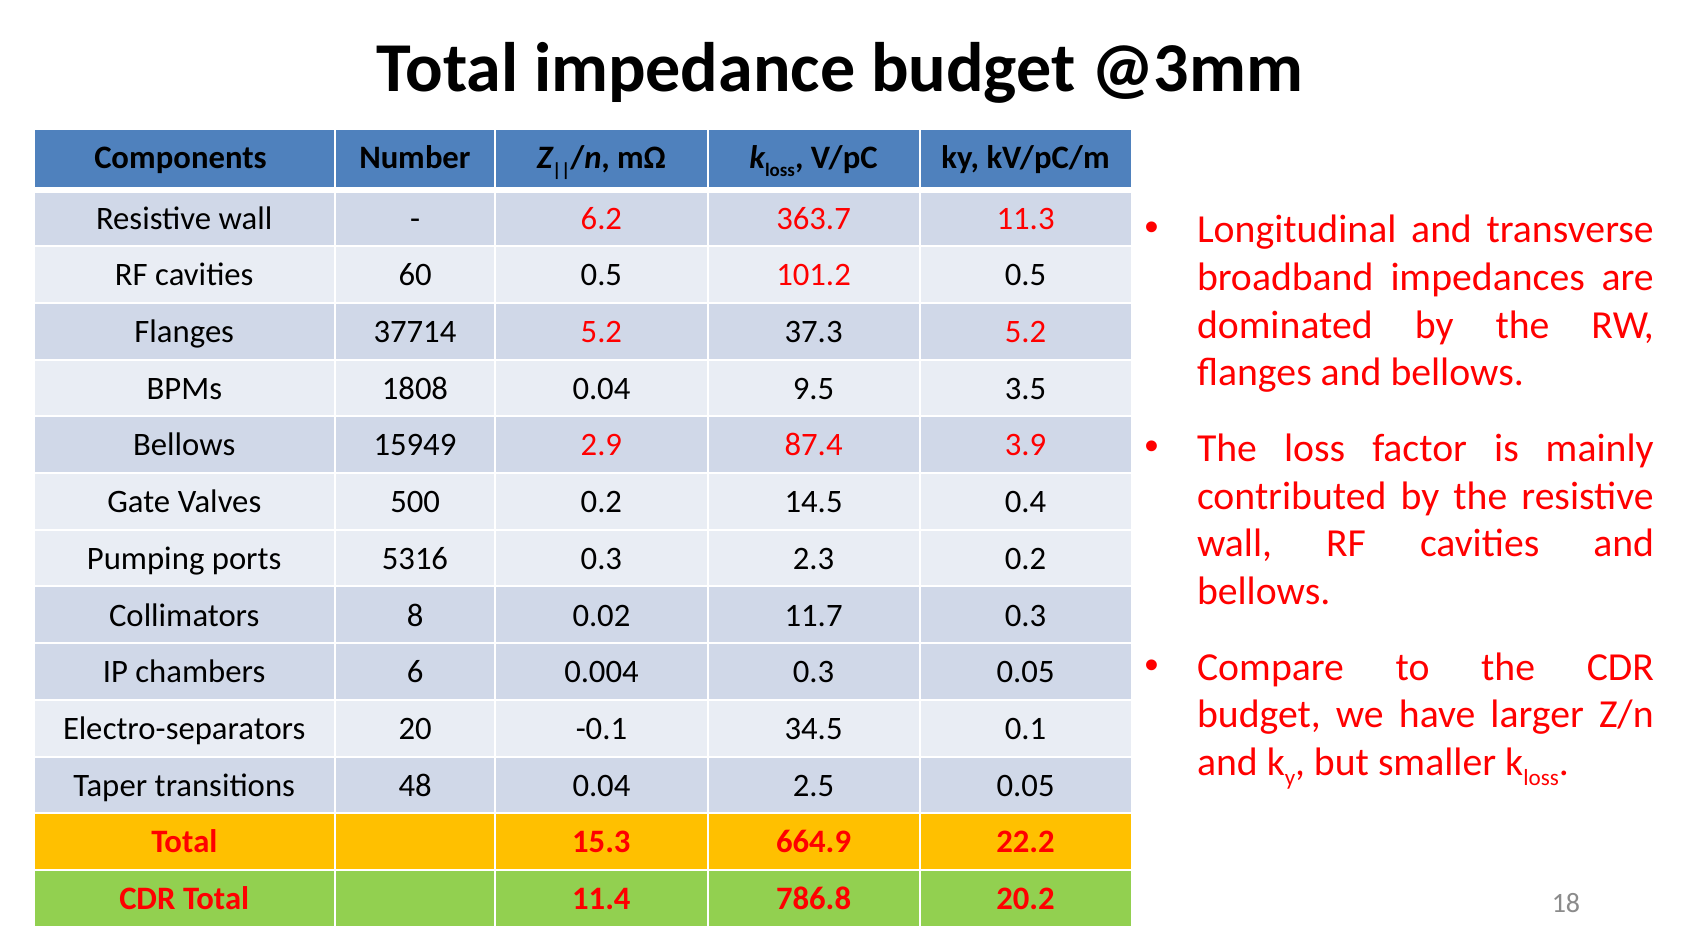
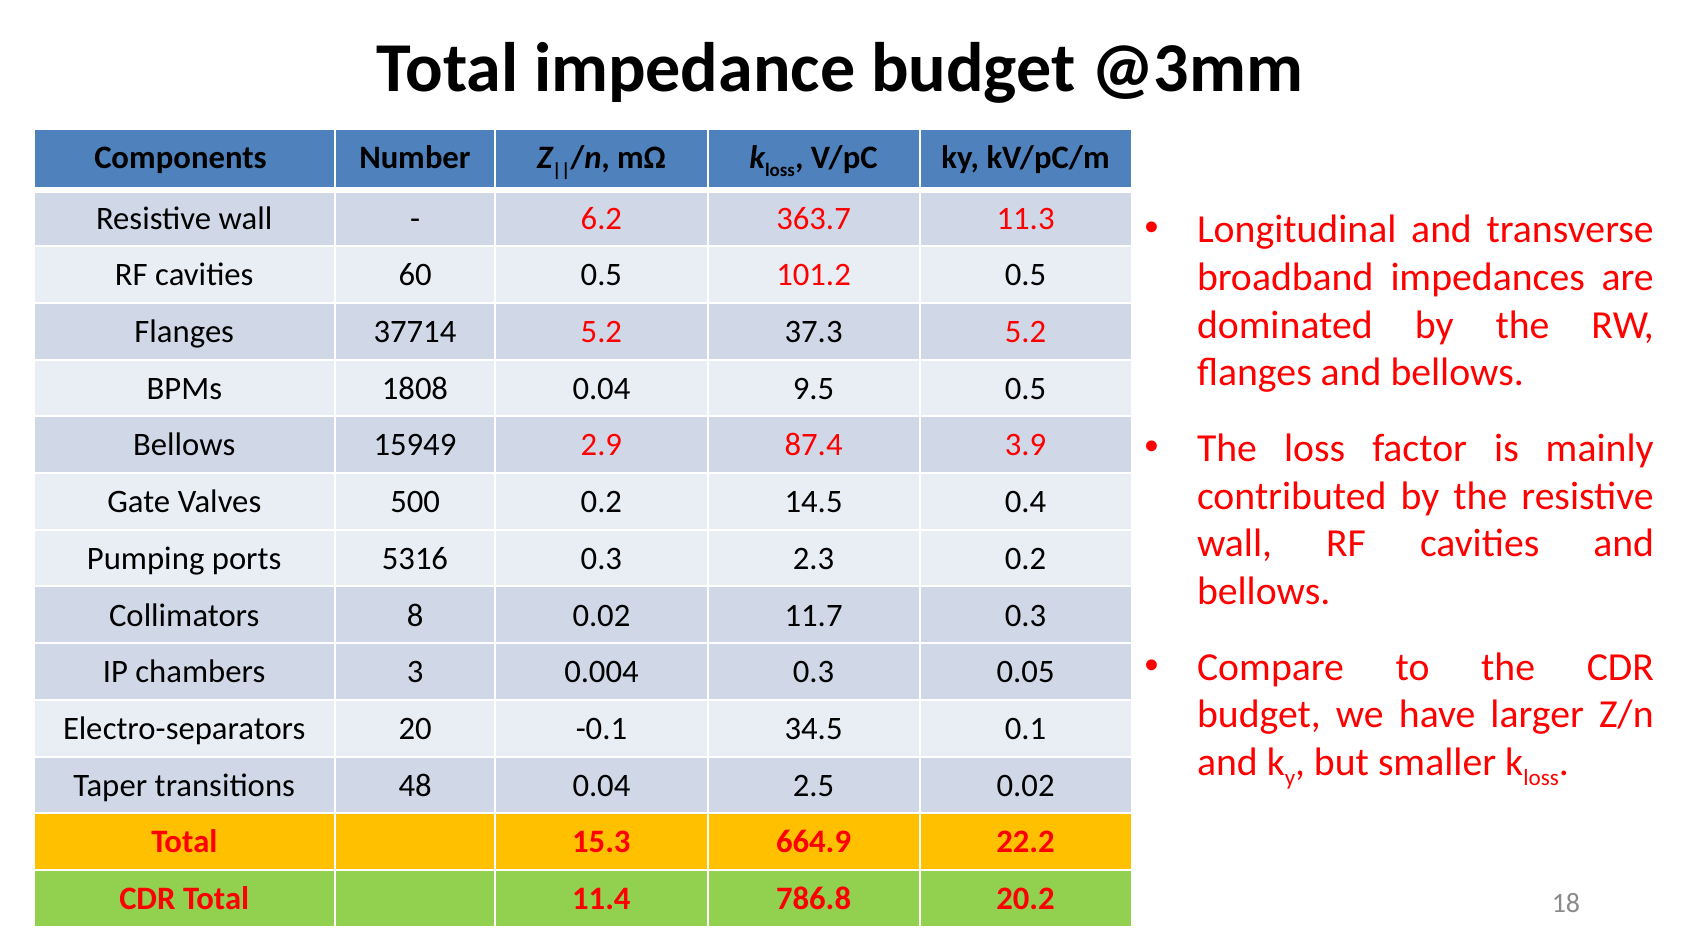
9.5 3.5: 3.5 -> 0.5
6: 6 -> 3
2.5 0.05: 0.05 -> 0.02
